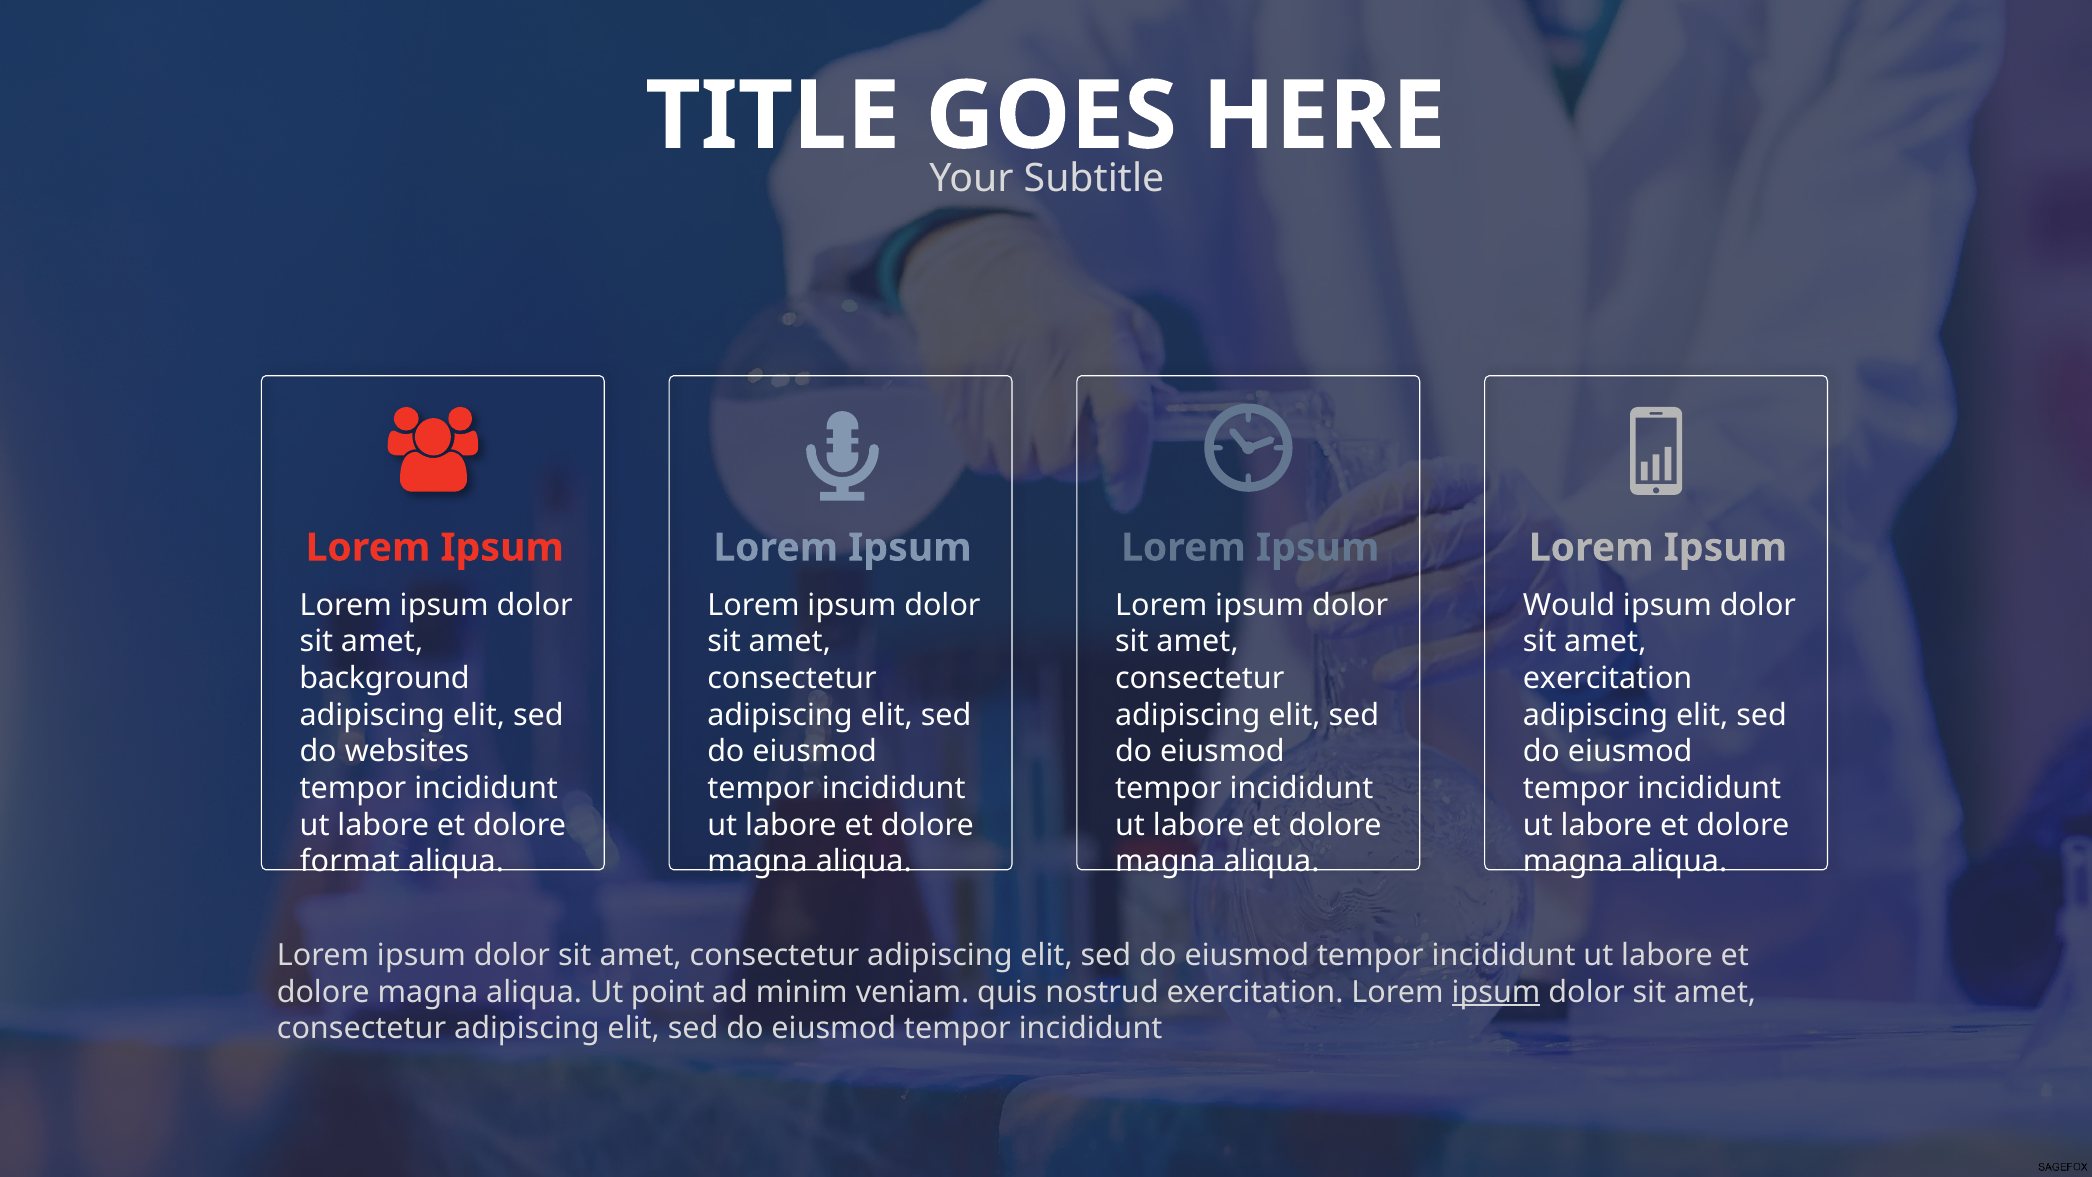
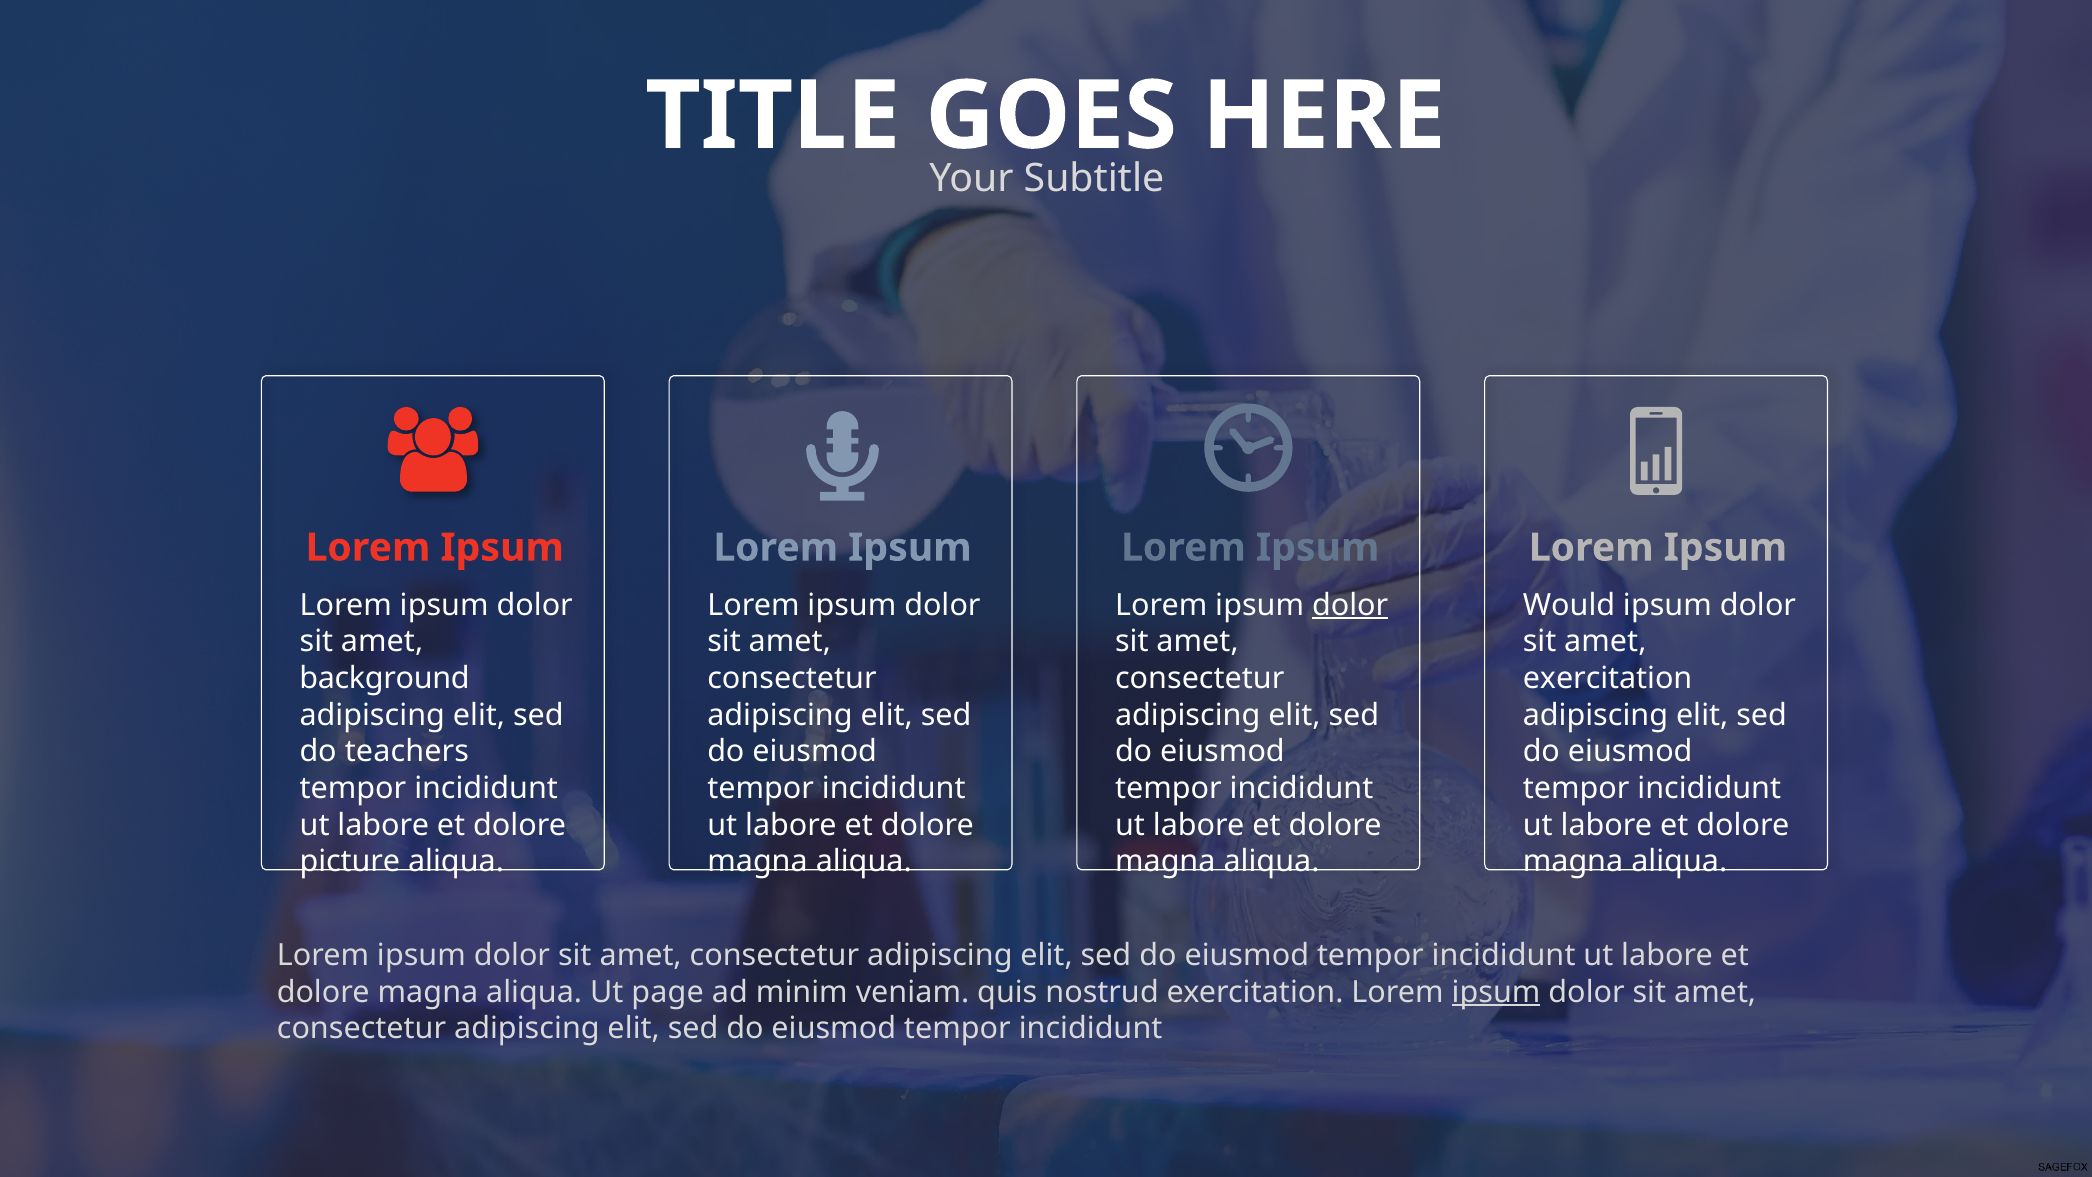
dolor at (1350, 605) underline: none -> present
websites: websites -> teachers
format: format -> picture
point: point -> page
